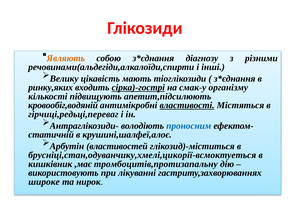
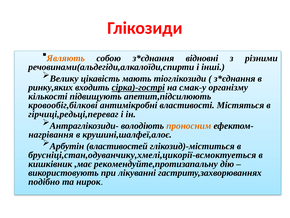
діагнозу: діагнозу -> відновні
кровообіг,водяній: кровообіг,водяній -> кровообіг,білкові
властивості underline: present -> none
проносним colour: blue -> orange
статичній: статичній -> нагрівання
тромбоцитів,протизапальну: тромбоцитів,протизапальну -> рекомендуйте,протизапальну
широке: широке -> подібно
